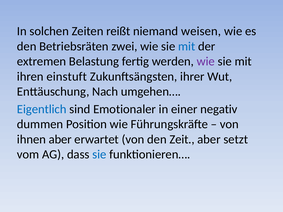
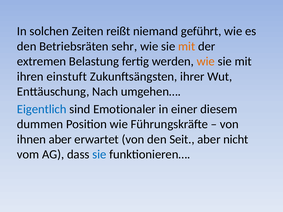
weisen: weisen -> geführt
zwei: zwei -> sehr
mit at (187, 46) colour: blue -> orange
wie at (206, 61) colour: purple -> orange
negativ: negativ -> diesem
Zeit: Zeit -> Seit
setzt: setzt -> nicht
